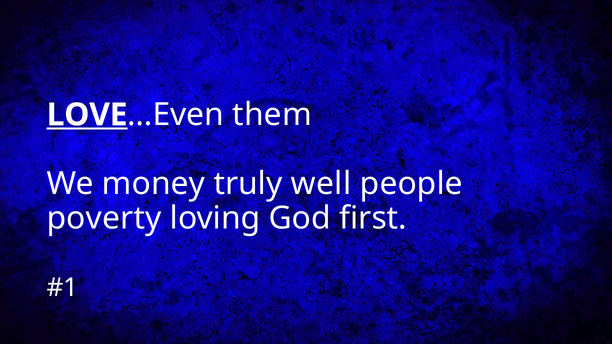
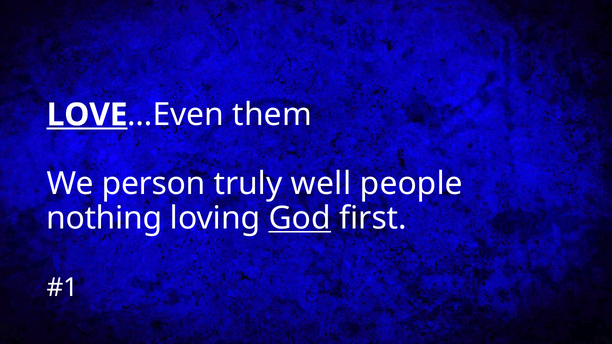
money: money -> person
poverty: poverty -> nothing
God underline: none -> present
